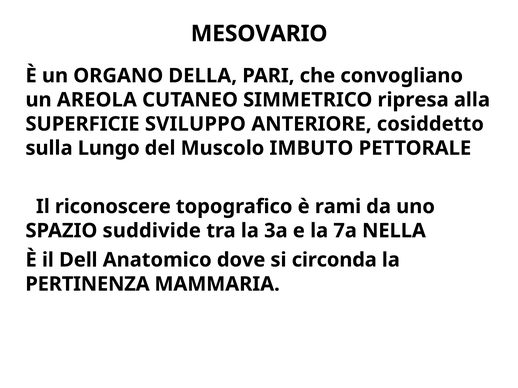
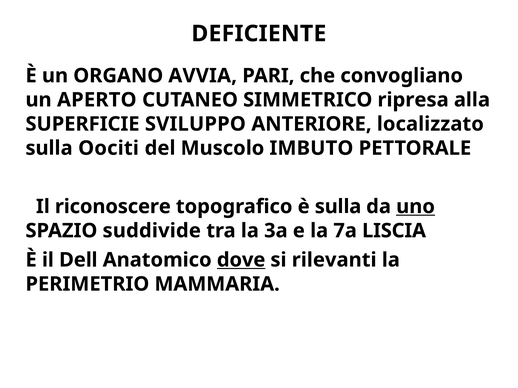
MESOVARIO: MESOVARIO -> DEFICIENTE
DELLA: DELLA -> AVVIA
AREOLA: AREOLA -> APERTO
cosiddetto: cosiddetto -> localizzato
Lungo: Lungo -> Oociti
è rami: rami -> sulla
uno underline: none -> present
NELLA: NELLA -> LISCIA
dove underline: none -> present
circonda: circonda -> rilevanti
PERTINENZA: PERTINENZA -> PERIMETRIO
